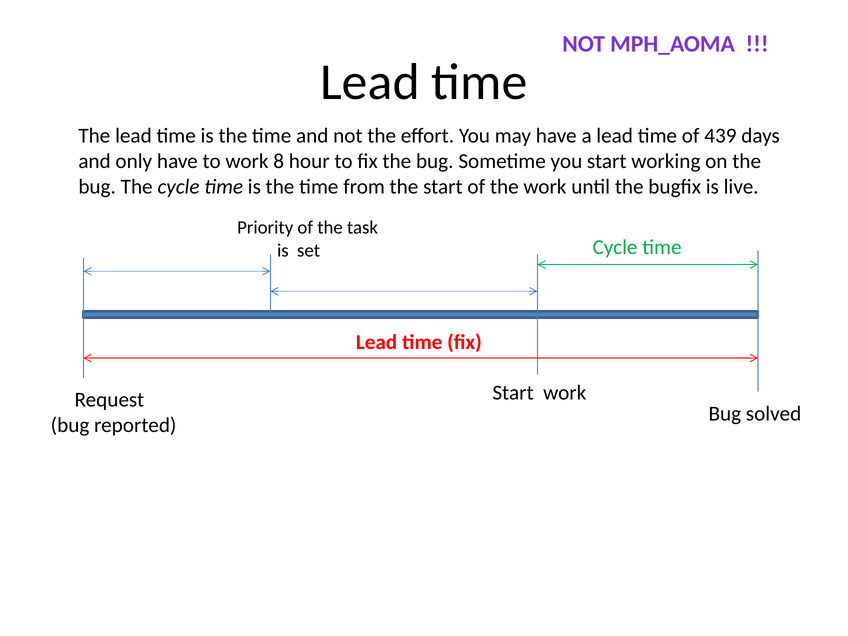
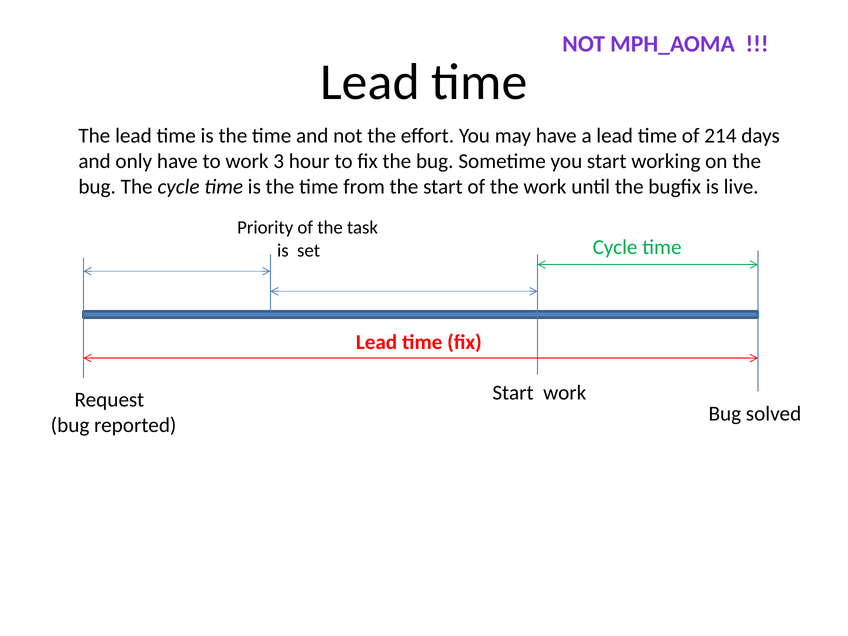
439: 439 -> 214
8: 8 -> 3
